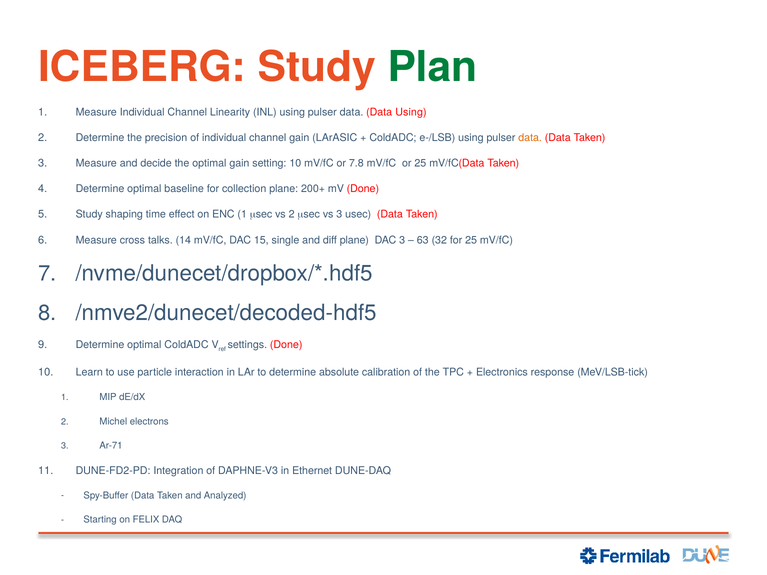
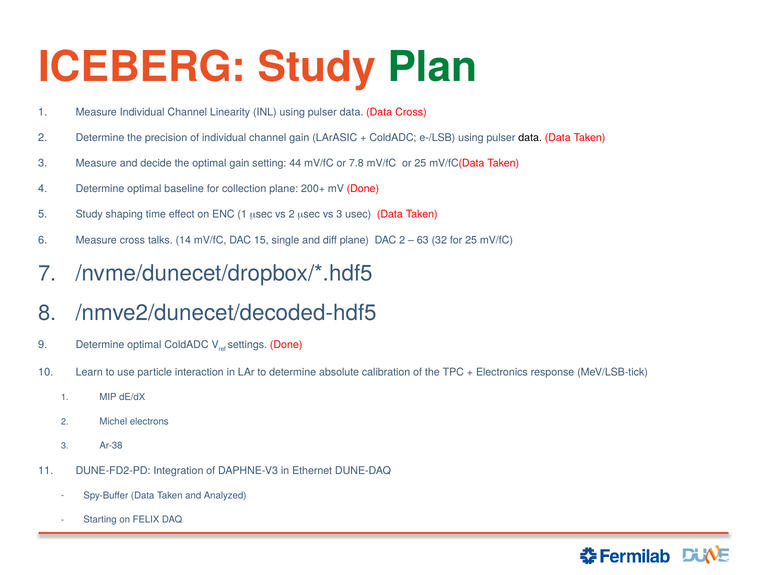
Data Using: Using -> Cross
data at (530, 138) colour: orange -> black
setting 10: 10 -> 44
DAC 3: 3 -> 2
Ar-71: Ar-71 -> Ar-38
